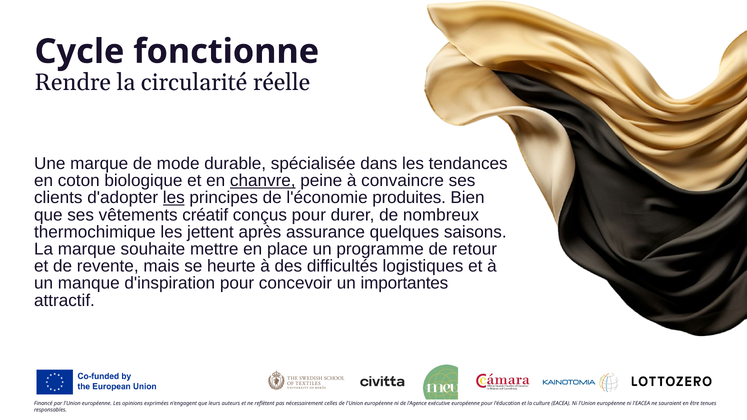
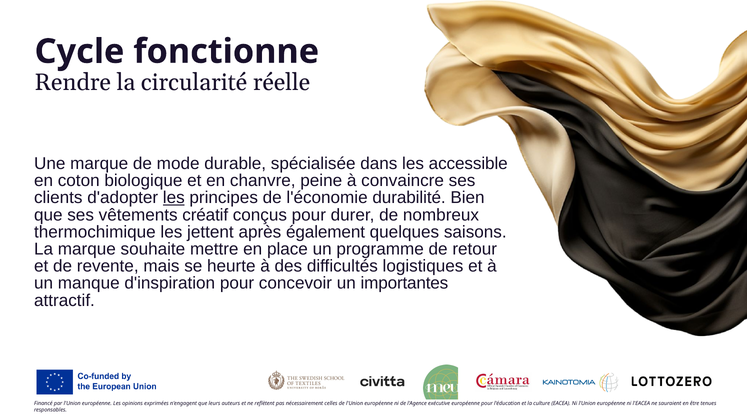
tendances: tendances -> accessible
chanvre underline: present -> none
produites: produites -> durabilité
assurance: assurance -> également
